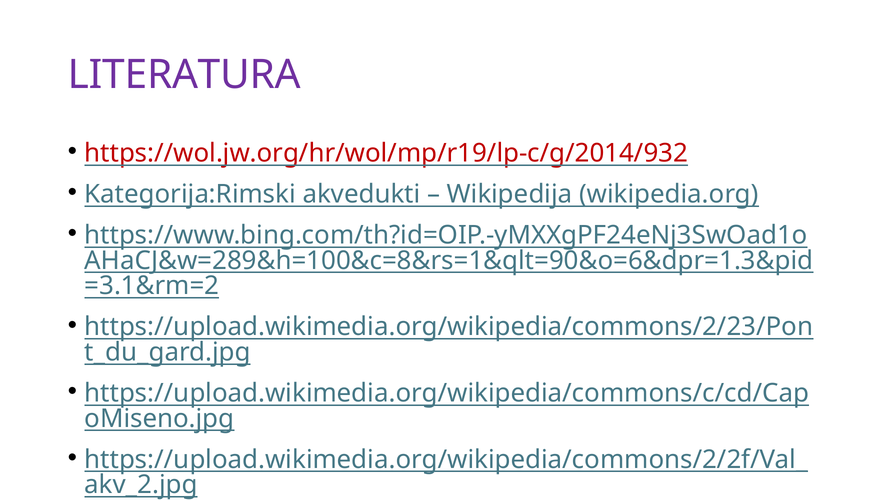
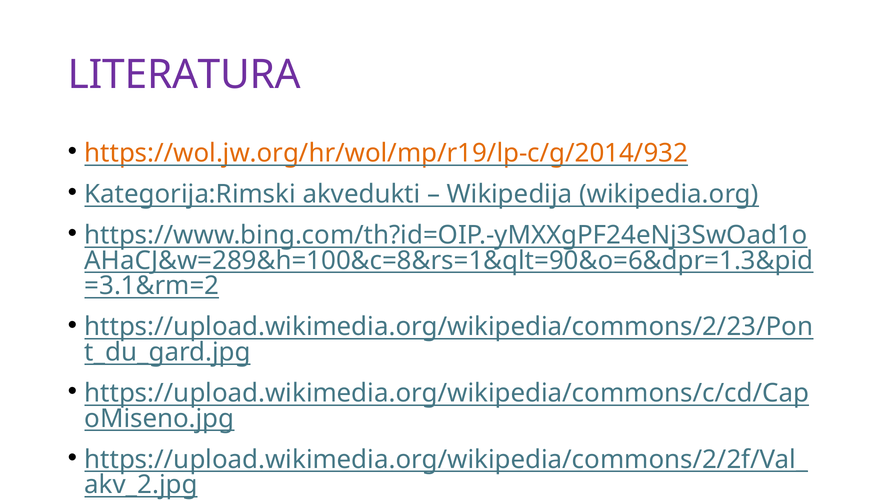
https://wol.jw.org/hr/wol/mp/r19/lp-c/g/2014/932 colour: red -> orange
